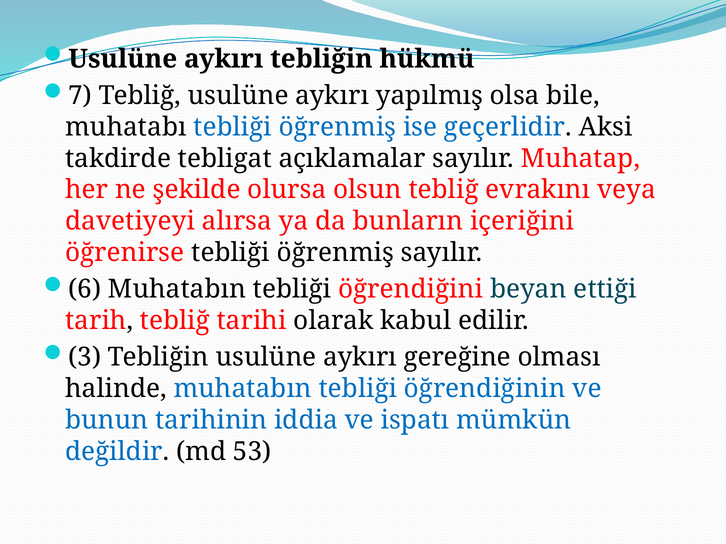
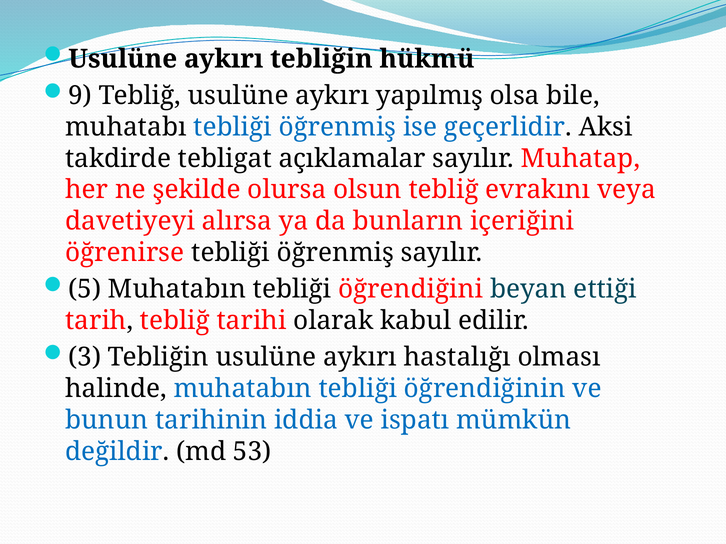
7: 7 -> 9
6: 6 -> 5
gereğine: gereğine -> hastalığı
